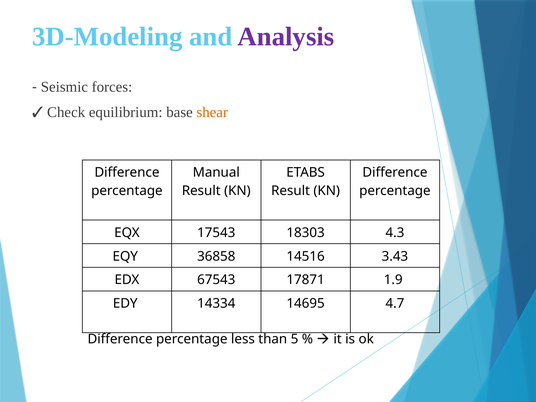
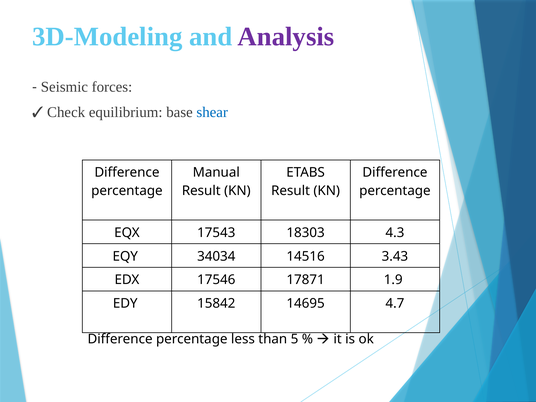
shear colour: orange -> blue
36858: 36858 -> 34034
67543: 67543 -> 17546
14334: 14334 -> 15842
